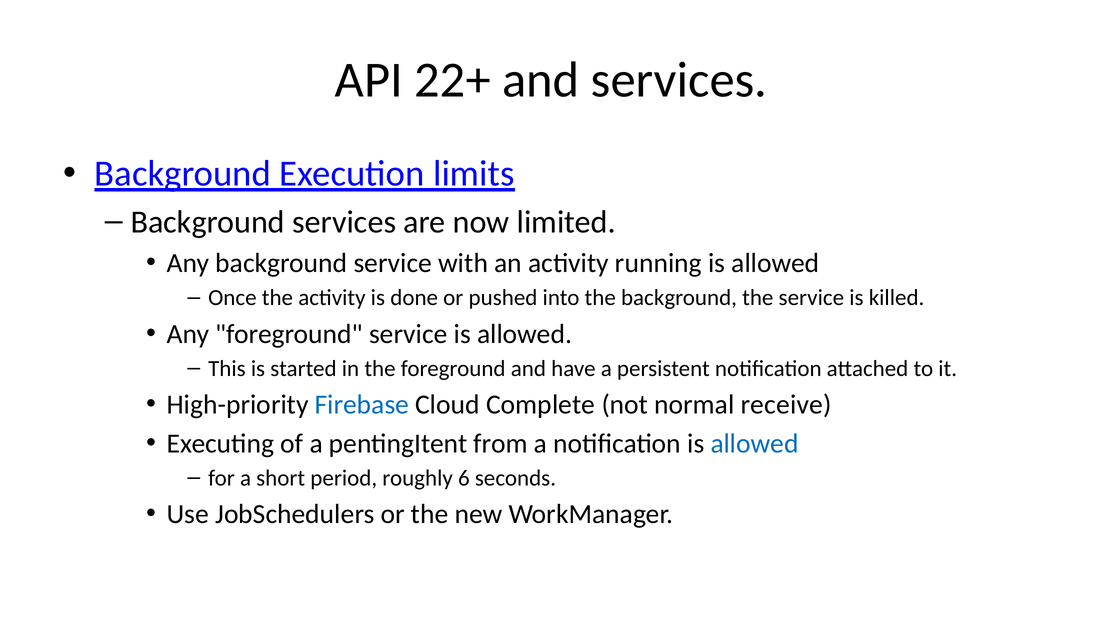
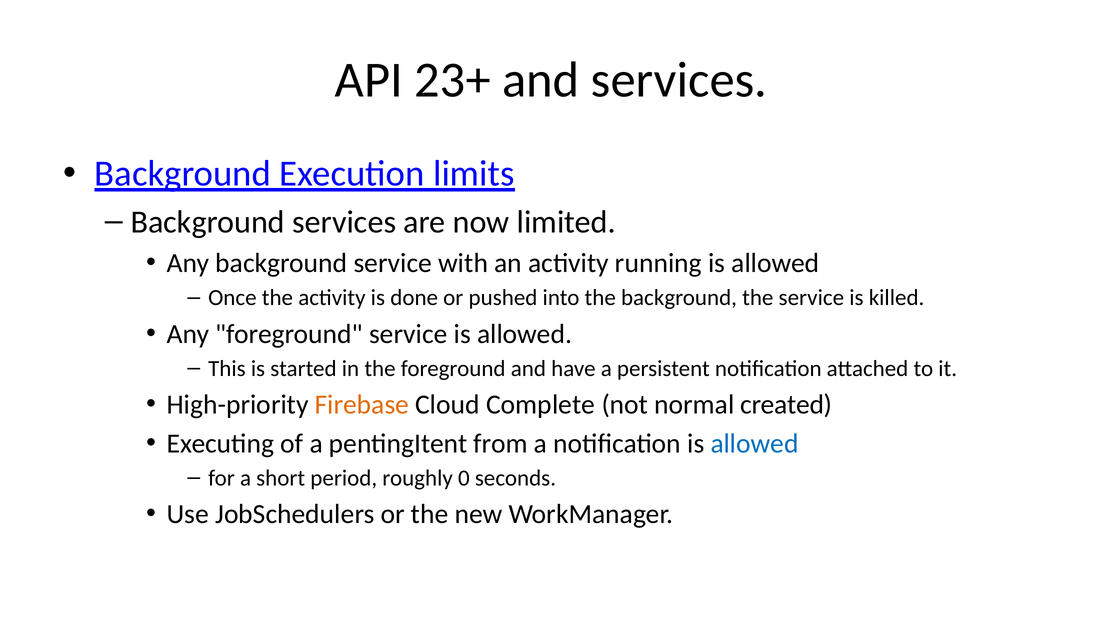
22+: 22+ -> 23+
Firebase colour: blue -> orange
receive: receive -> created
6: 6 -> 0
